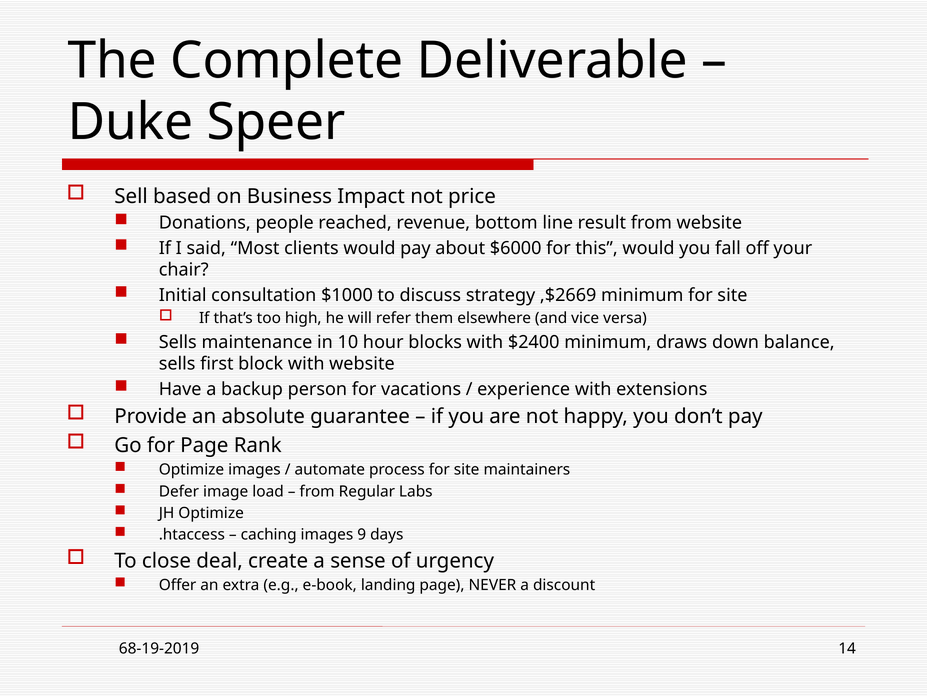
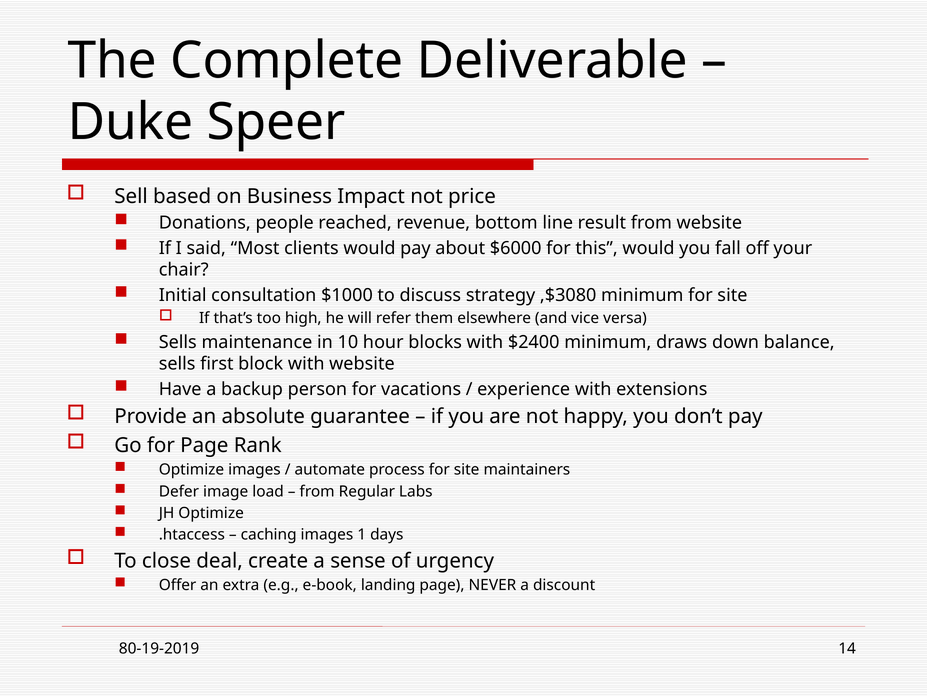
,$2669: ,$2669 -> ,$3080
9: 9 -> 1
68-19-2019: 68-19-2019 -> 80-19-2019
